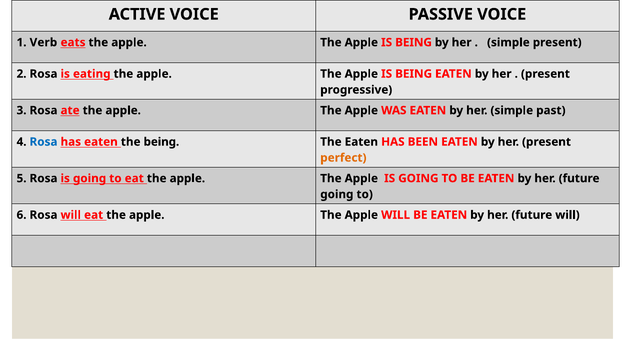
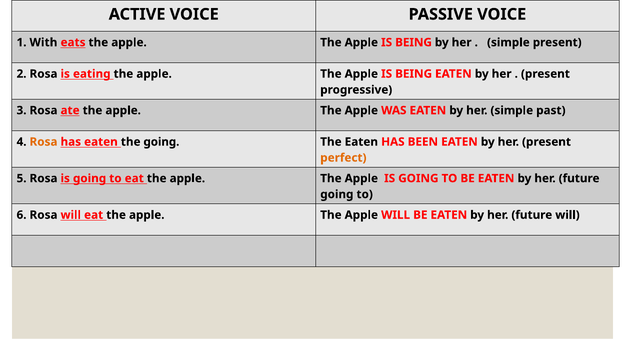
Verb: Verb -> With
Rosa at (44, 142) colour: blue -> orange
the being: being -> going
